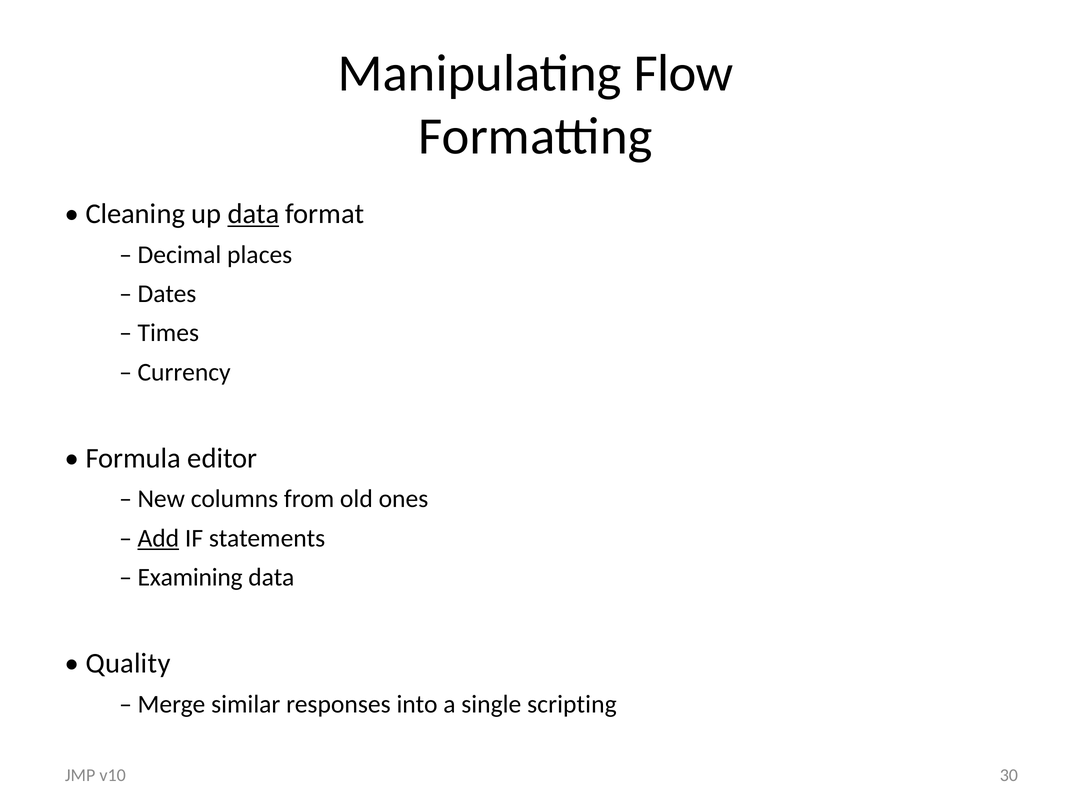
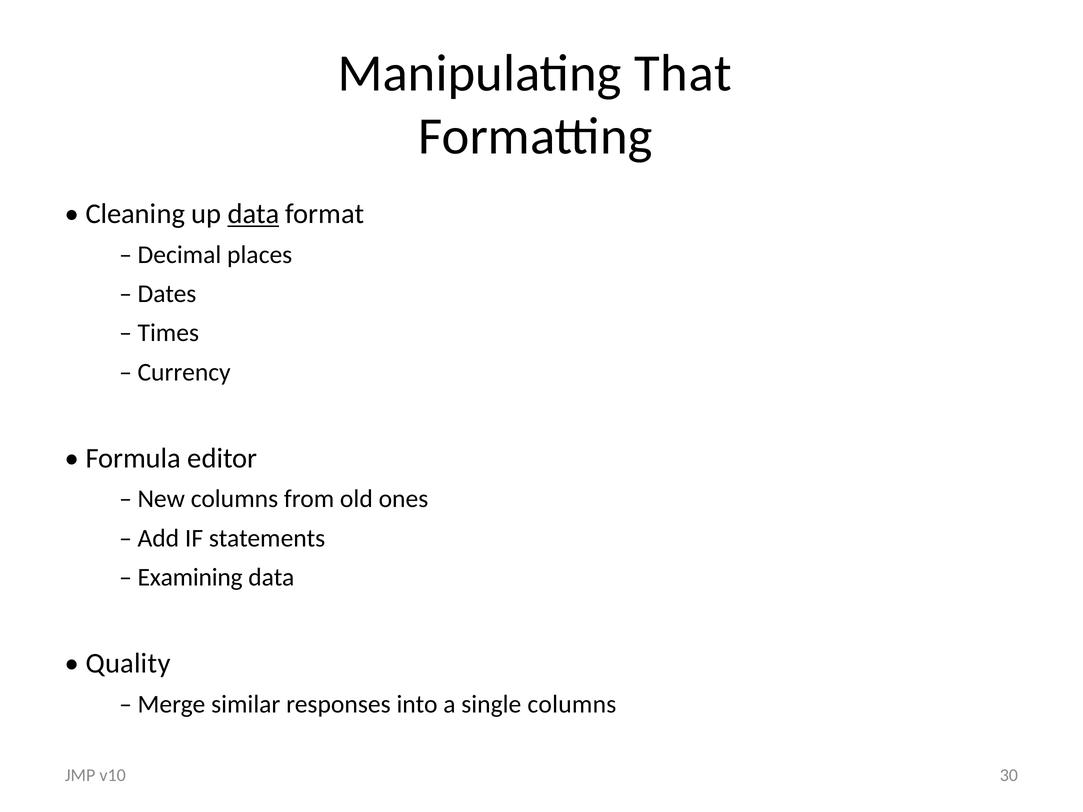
Flow: Flow -> That
Add underline: present -> none
single scripting: scripting -> columns
